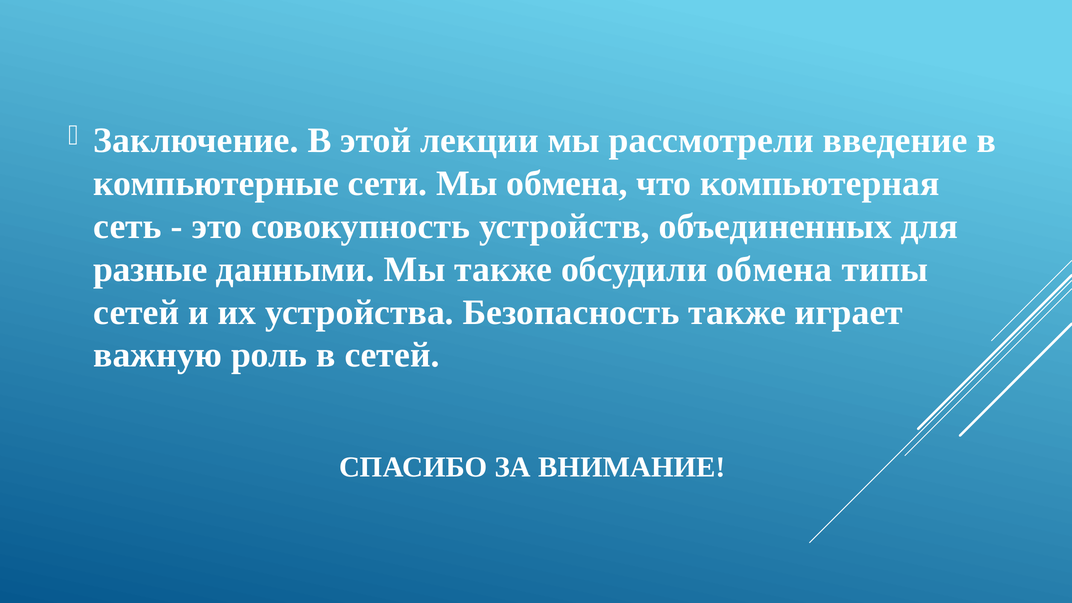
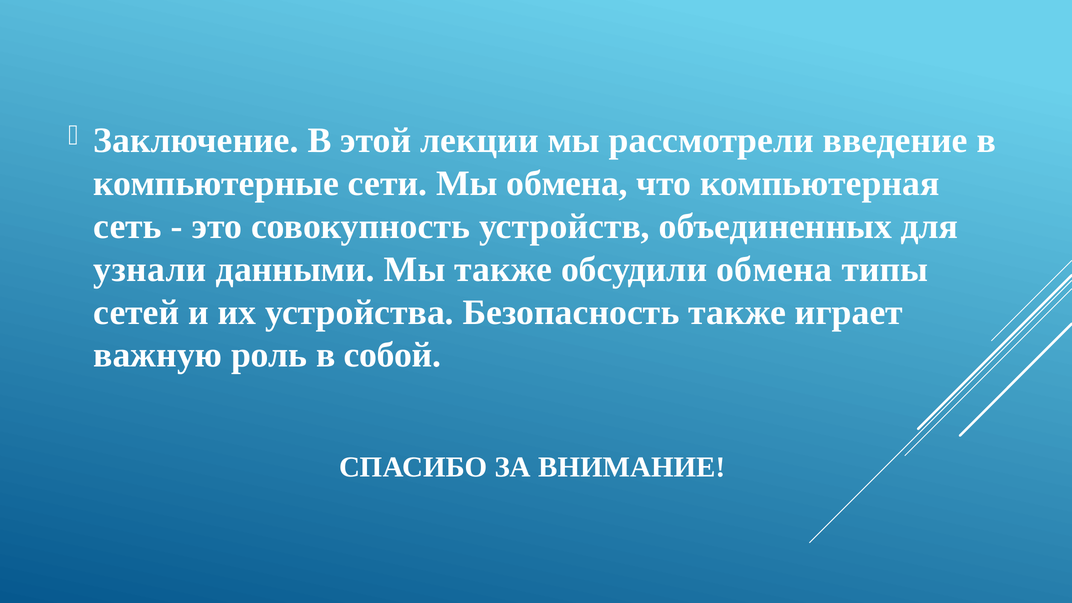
разные: разные -> узнали
в сетей: сетей -> собой
